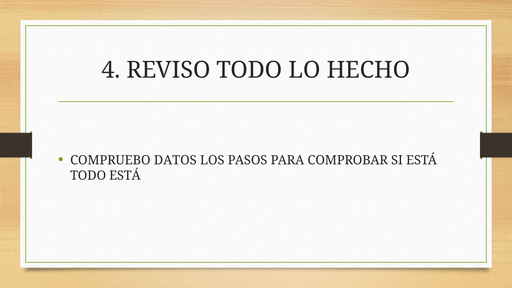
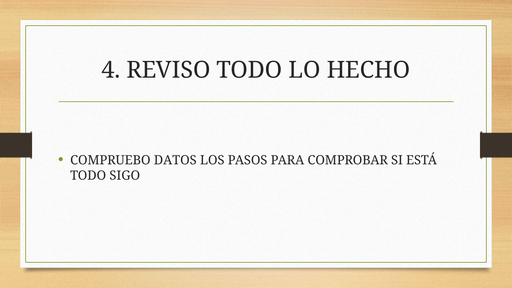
TODO ESTÁ: ESTÁ -> SIGO
